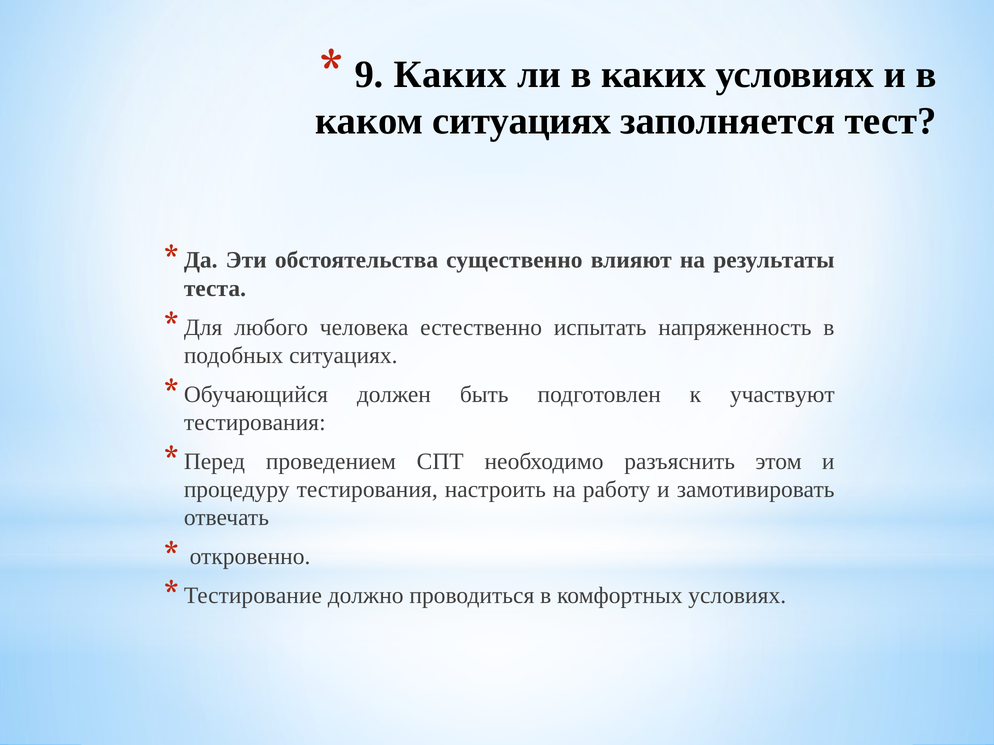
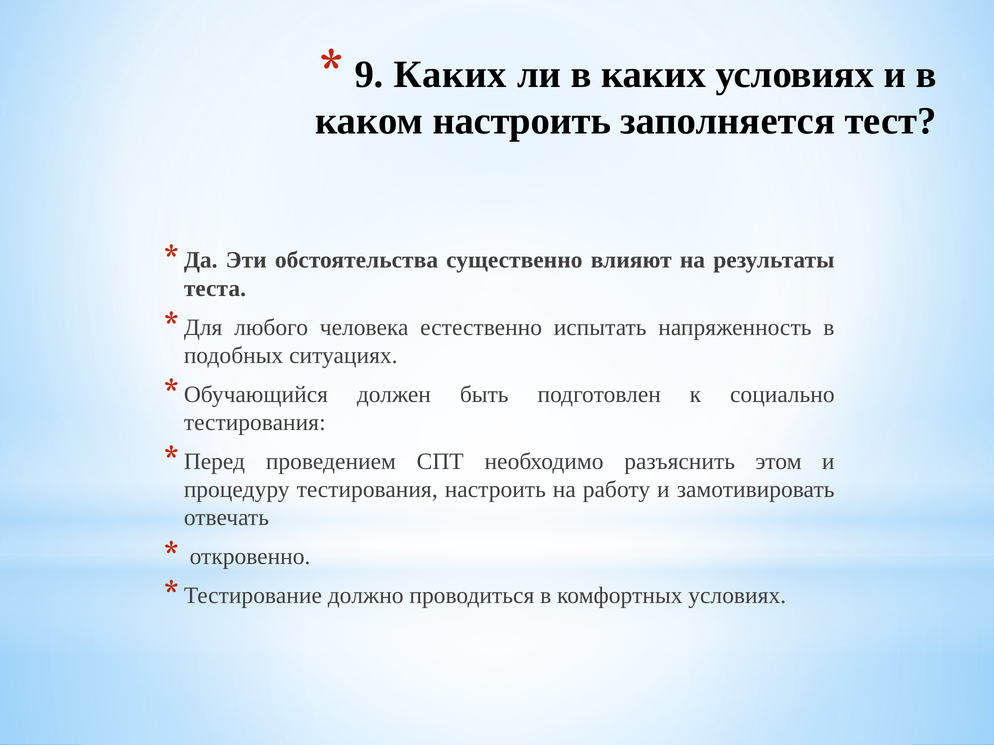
каком ситуациях: ситуациях -> настроить
участвуют: участвуют -> социально
